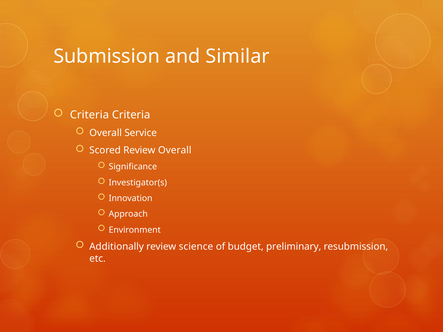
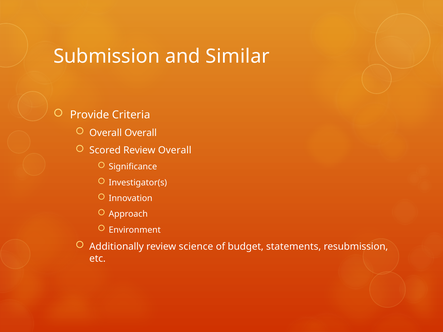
Criteria at (89, 115): Criteria -> Provide
Overall Service: Service -> Overall
preliminary: preliminary -> statements
